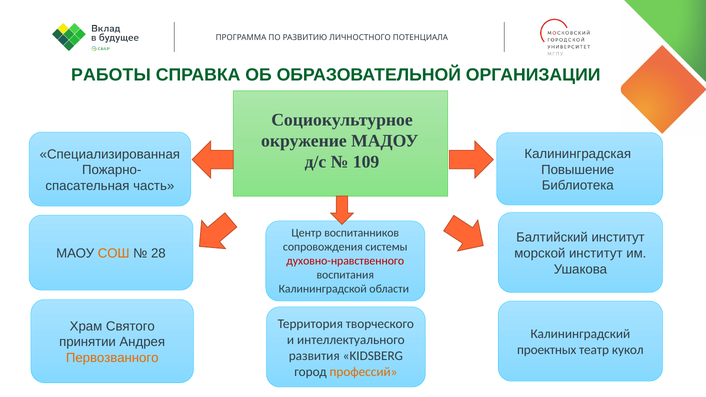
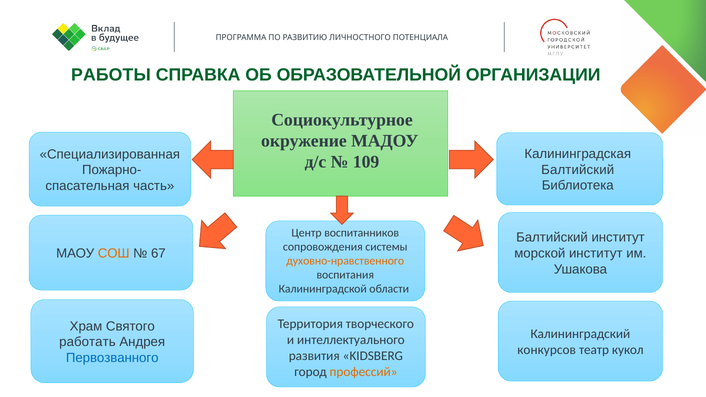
Повышение at (578, 170): Повышение -> Балтийский
28: 28 -> 67
духовно-нравственного colour: red -> orange
принятии: принятии -> работать
проектных: проектных -> конкурсов
Первозванного colour: orange -> blue
